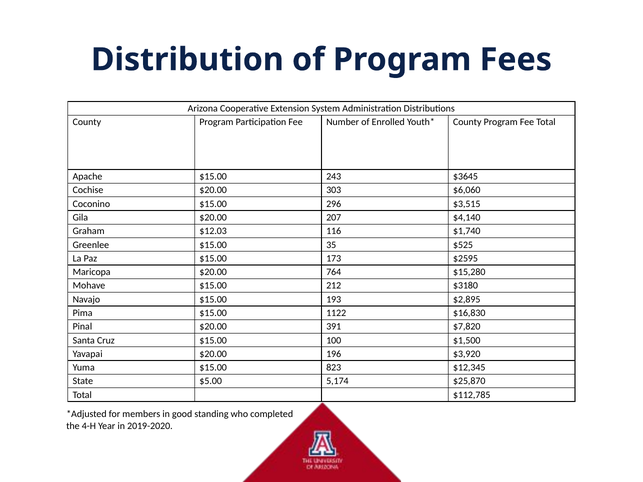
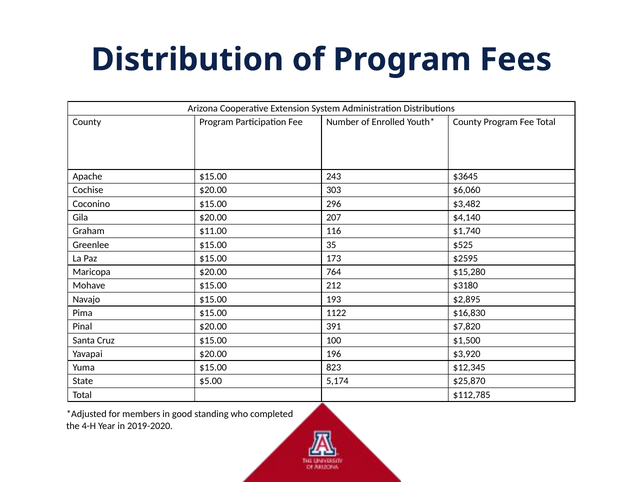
$3,515: $3,515 -> $3,482
$12.03: $12.03 -> $11.00
